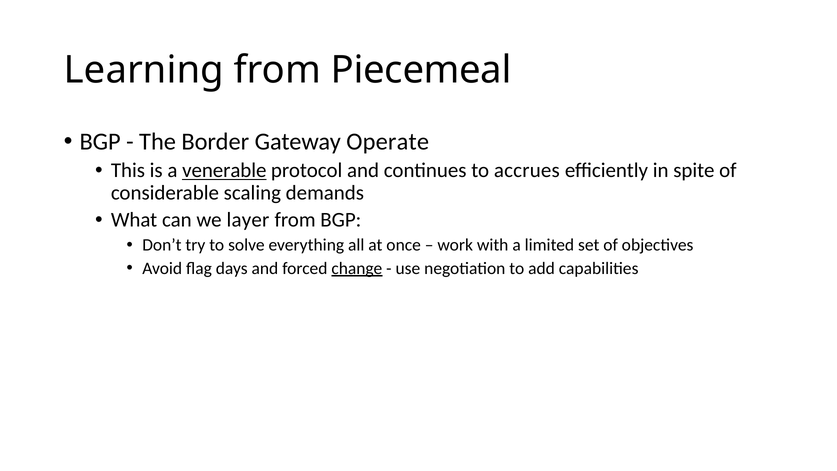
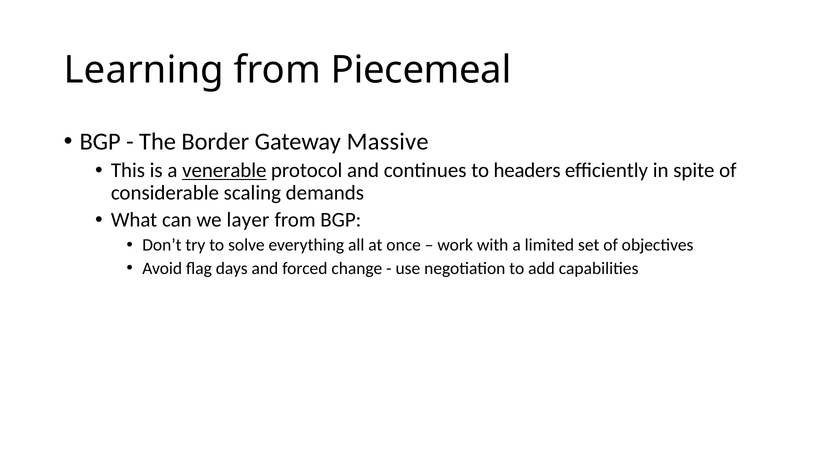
Operate: Operate -> Massive
accrues: accrues -> headers
change underline: present -> none
